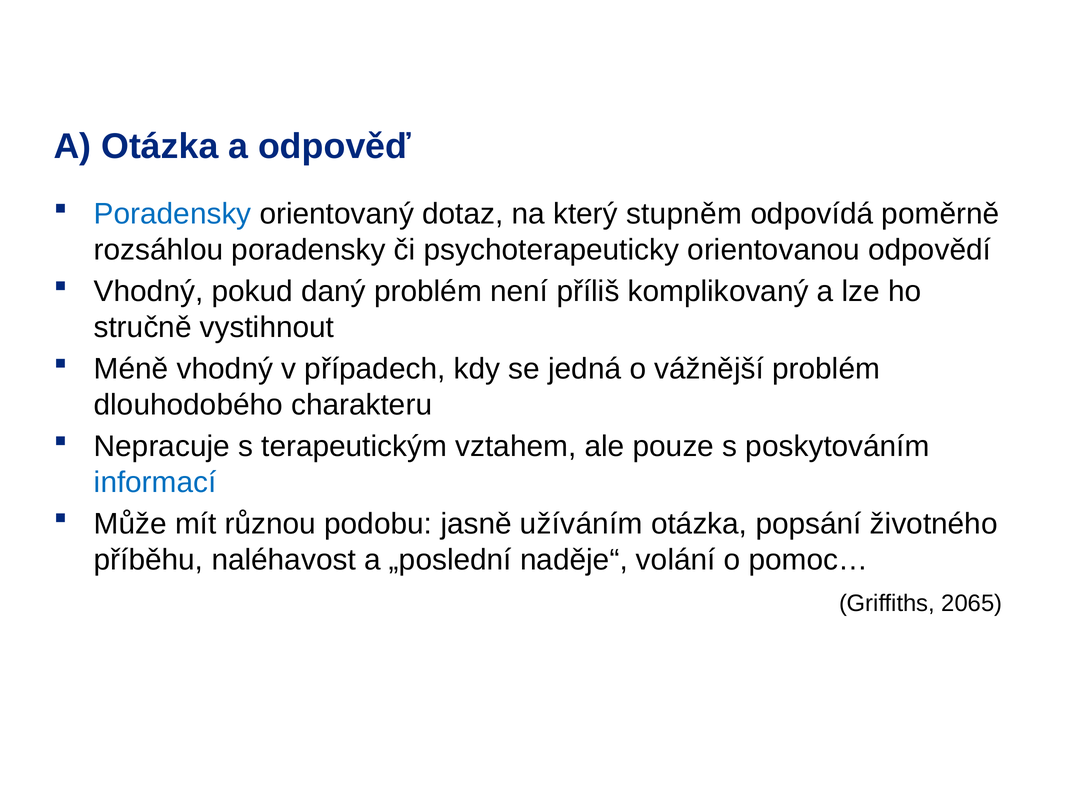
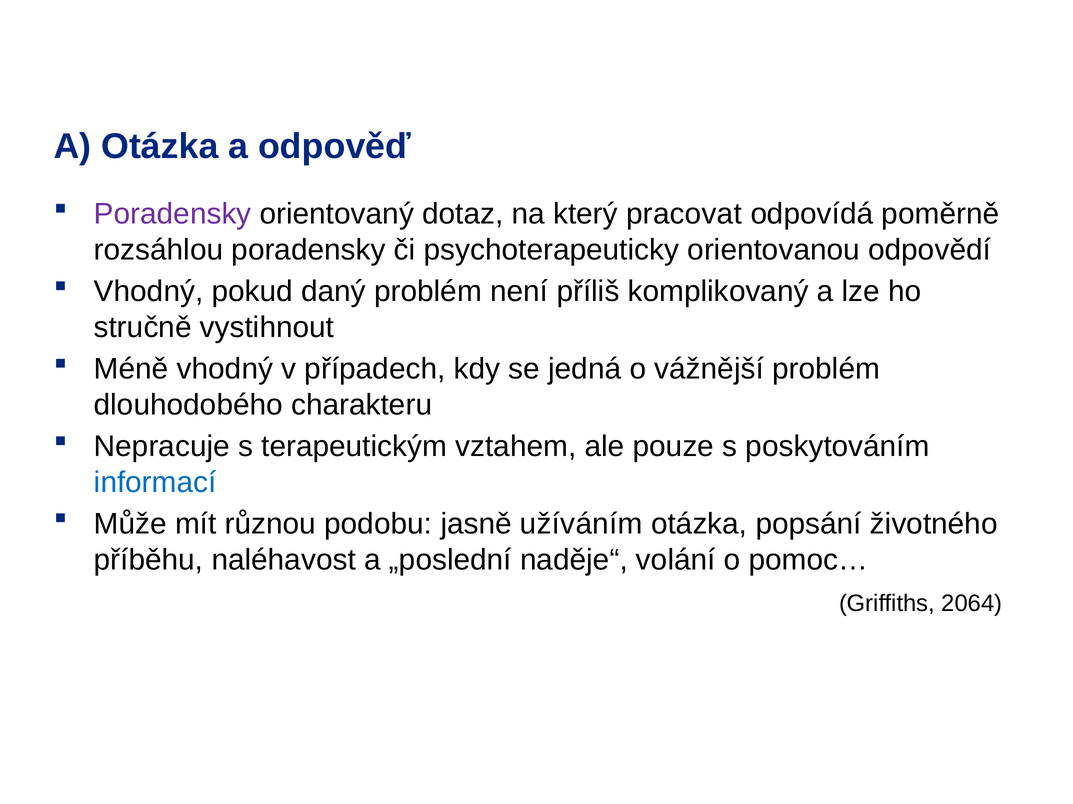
Poradensky at (173, 214) colour: blue -> purple
stupněm: stupněm -> pracovat
2065: 2065 -> 2064
